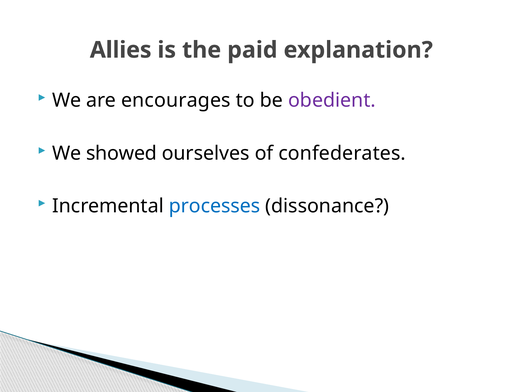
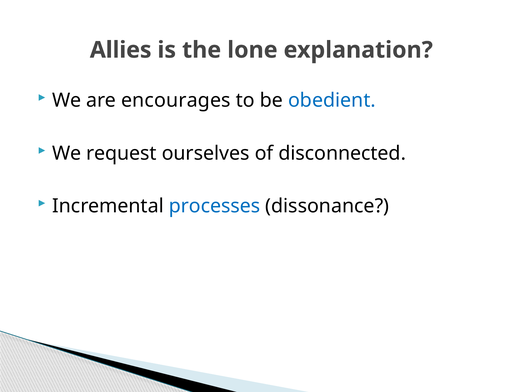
paid: paid -> lone
obedient colour: purple -> blue
showed: showed -> request
confederates: confederates -> disconnected
